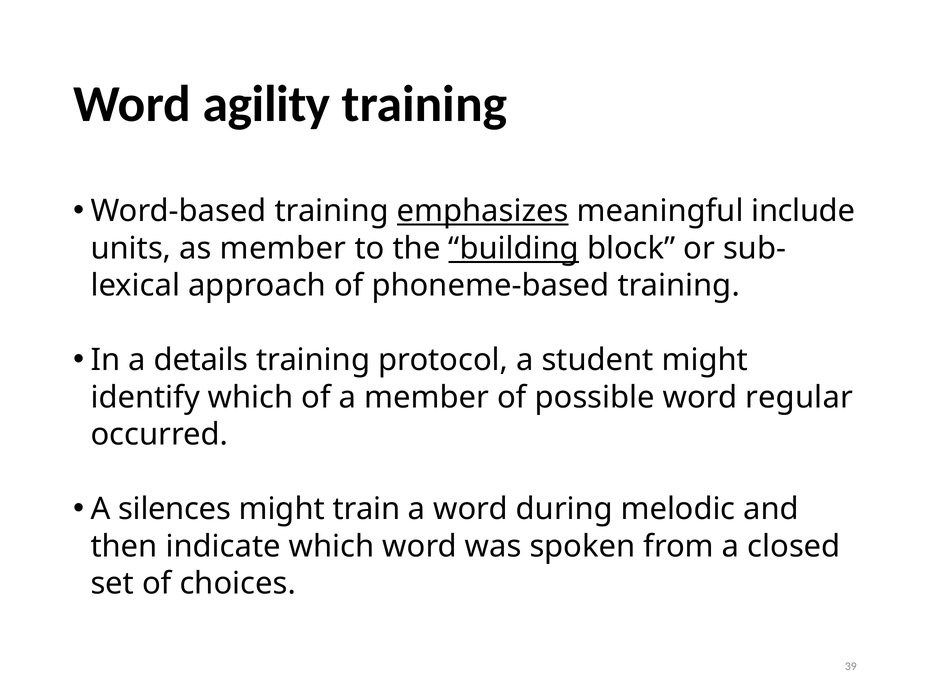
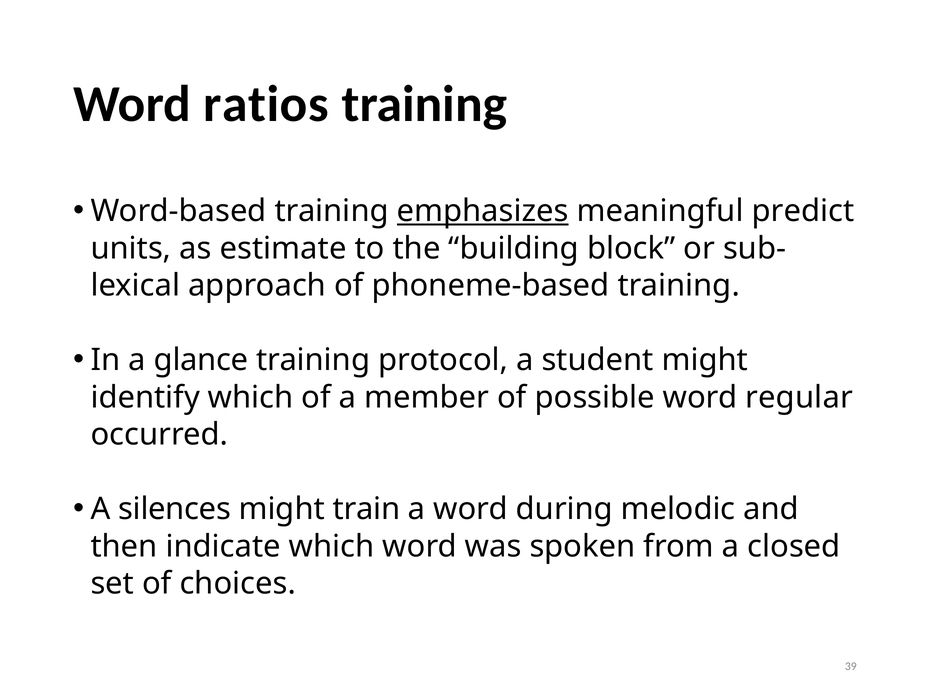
agility: agility -> ratios
include: include -> predict
as member: member -> estimate
building underline: present -> none
details: details -> glance
